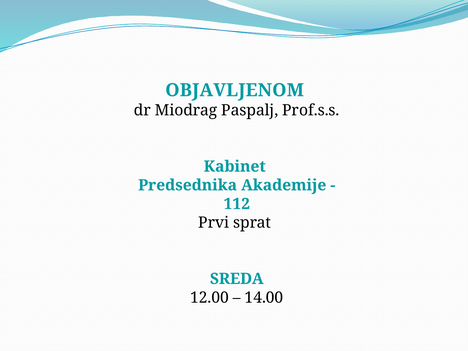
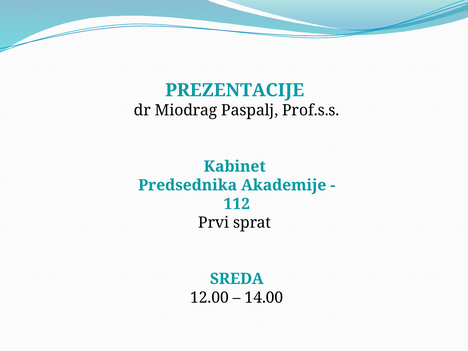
OBJAVLJENOM: OBJAVLJENOM -> PREZENTACIJE
